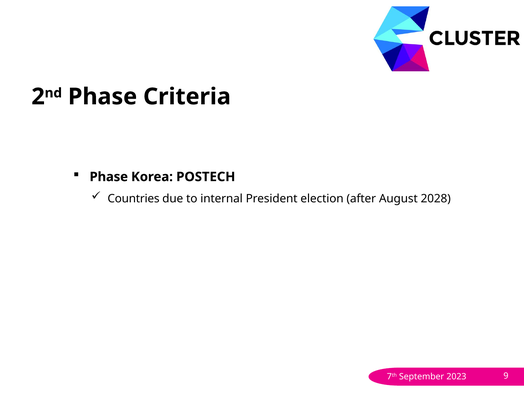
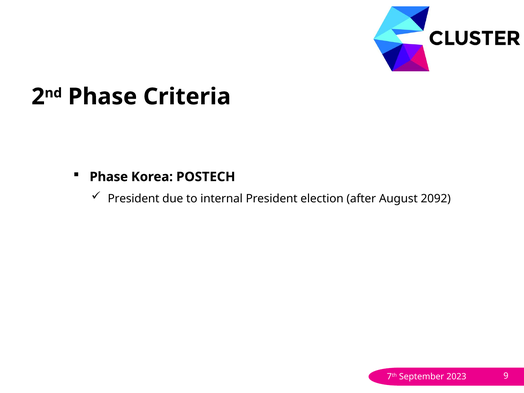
Countries at (134, 199): Countries -> President
2028: 2028 -> 2092
